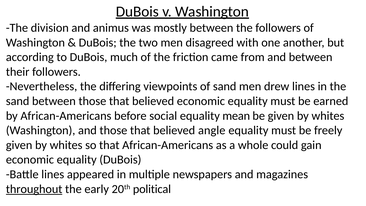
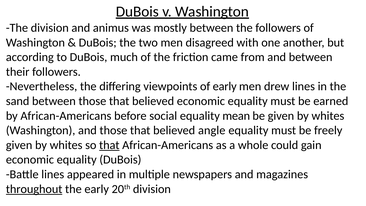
of sand: sand -> early
that at (109, 145) underline: none -> present
20th political: political -> division
